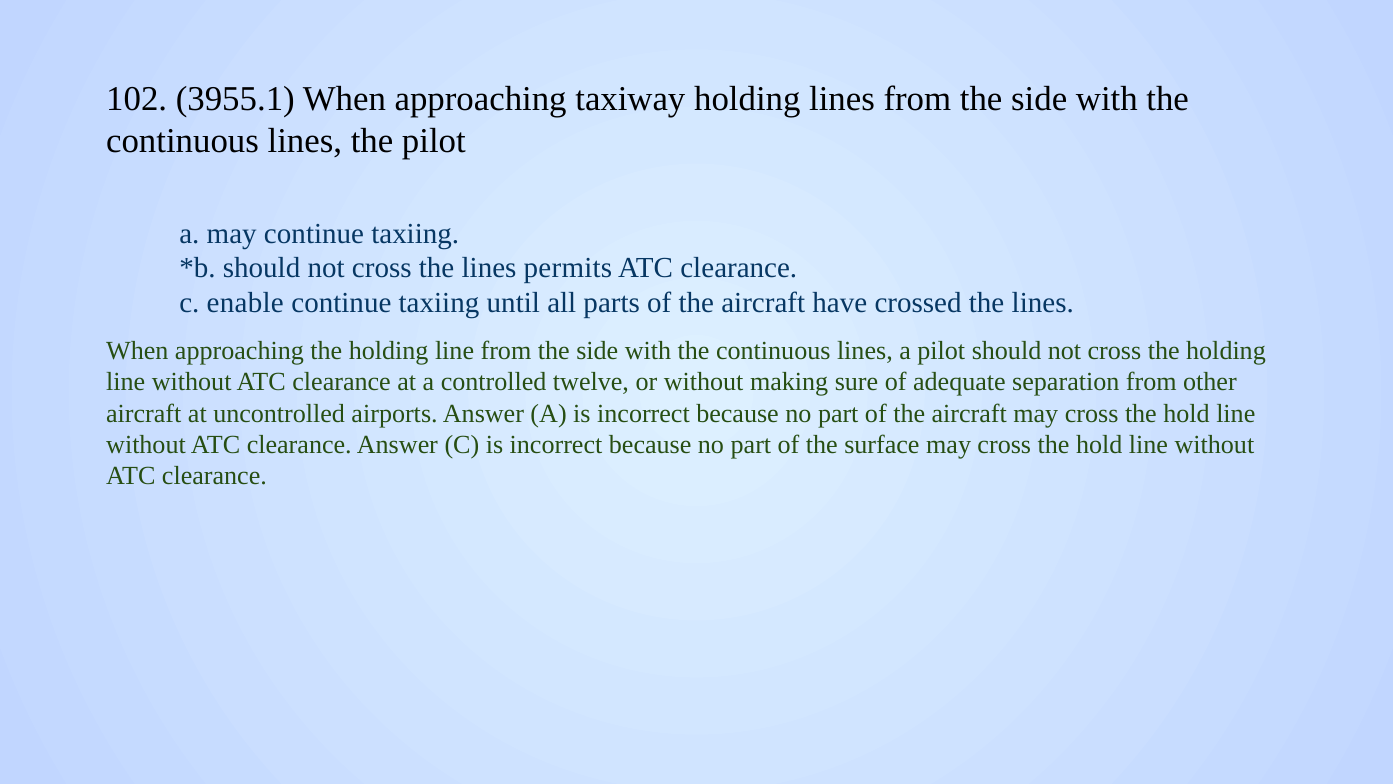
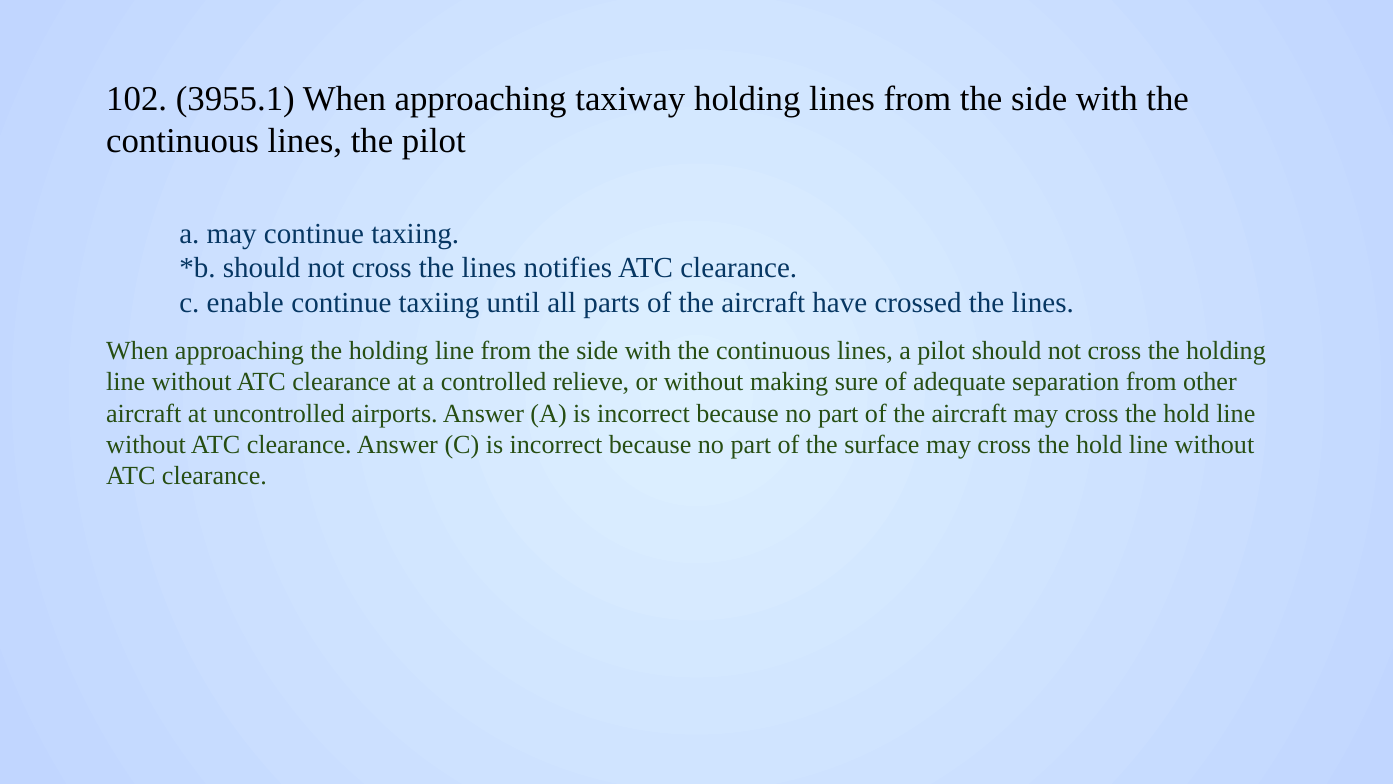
permits: permits -> notifies
twelve: twelve -> relieve
